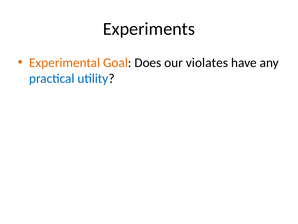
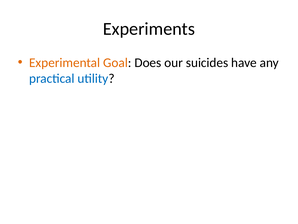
violates: violates -> suicides
